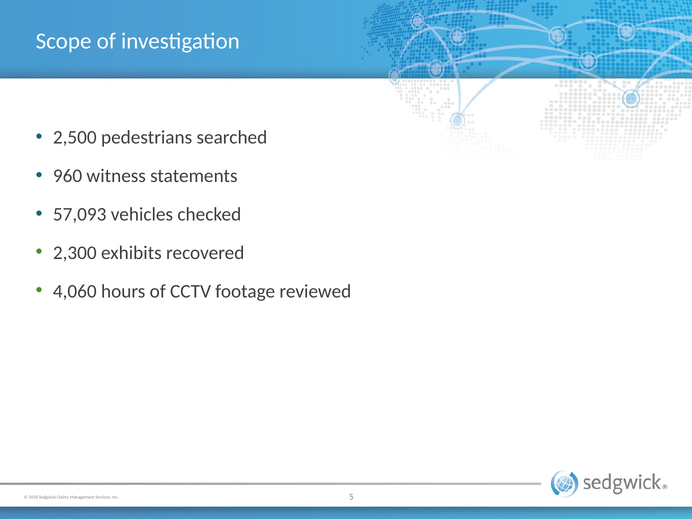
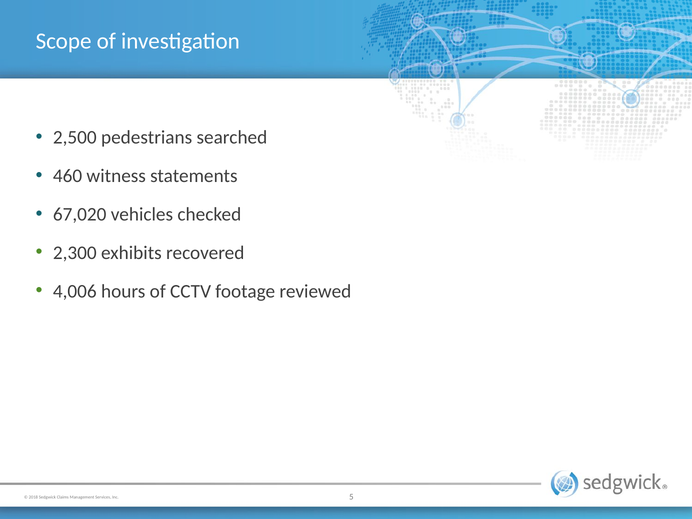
960: 960 -> 460
57,093: 57,093 -> 67,020
4,060: 4,060 -> 4,006
